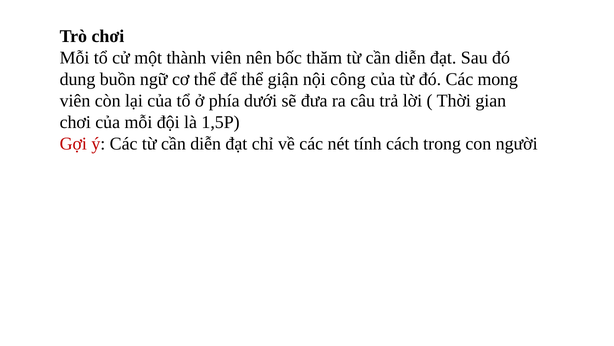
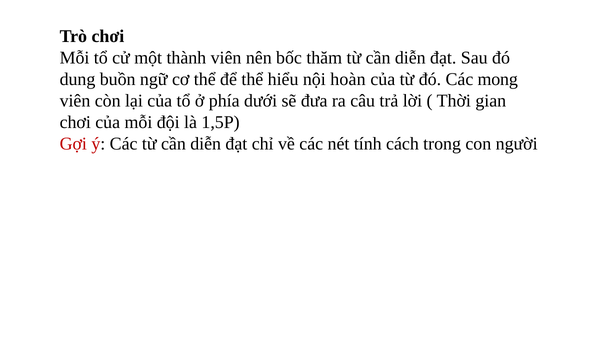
giận: giận -> hiểu
công: công -> hoàn
